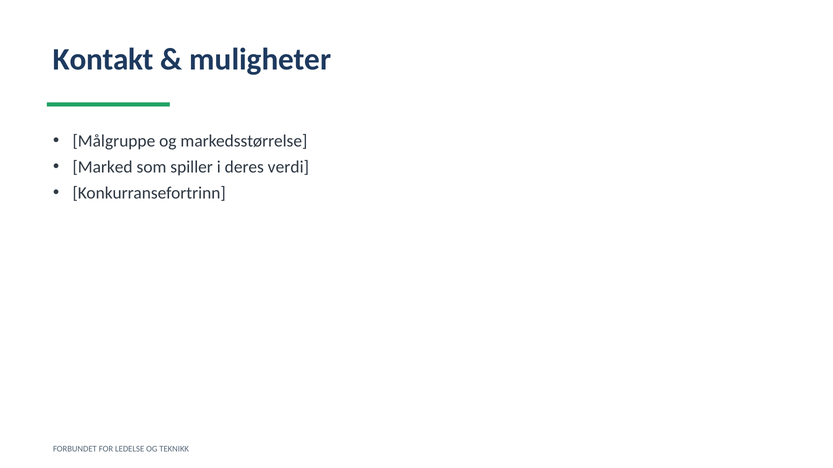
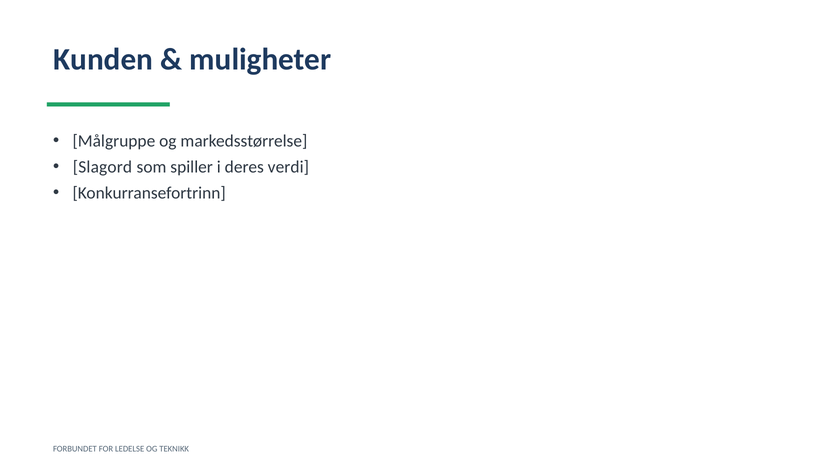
Kontakt: Kontakt -> Kunden
Marked: Marked -> Slagord
